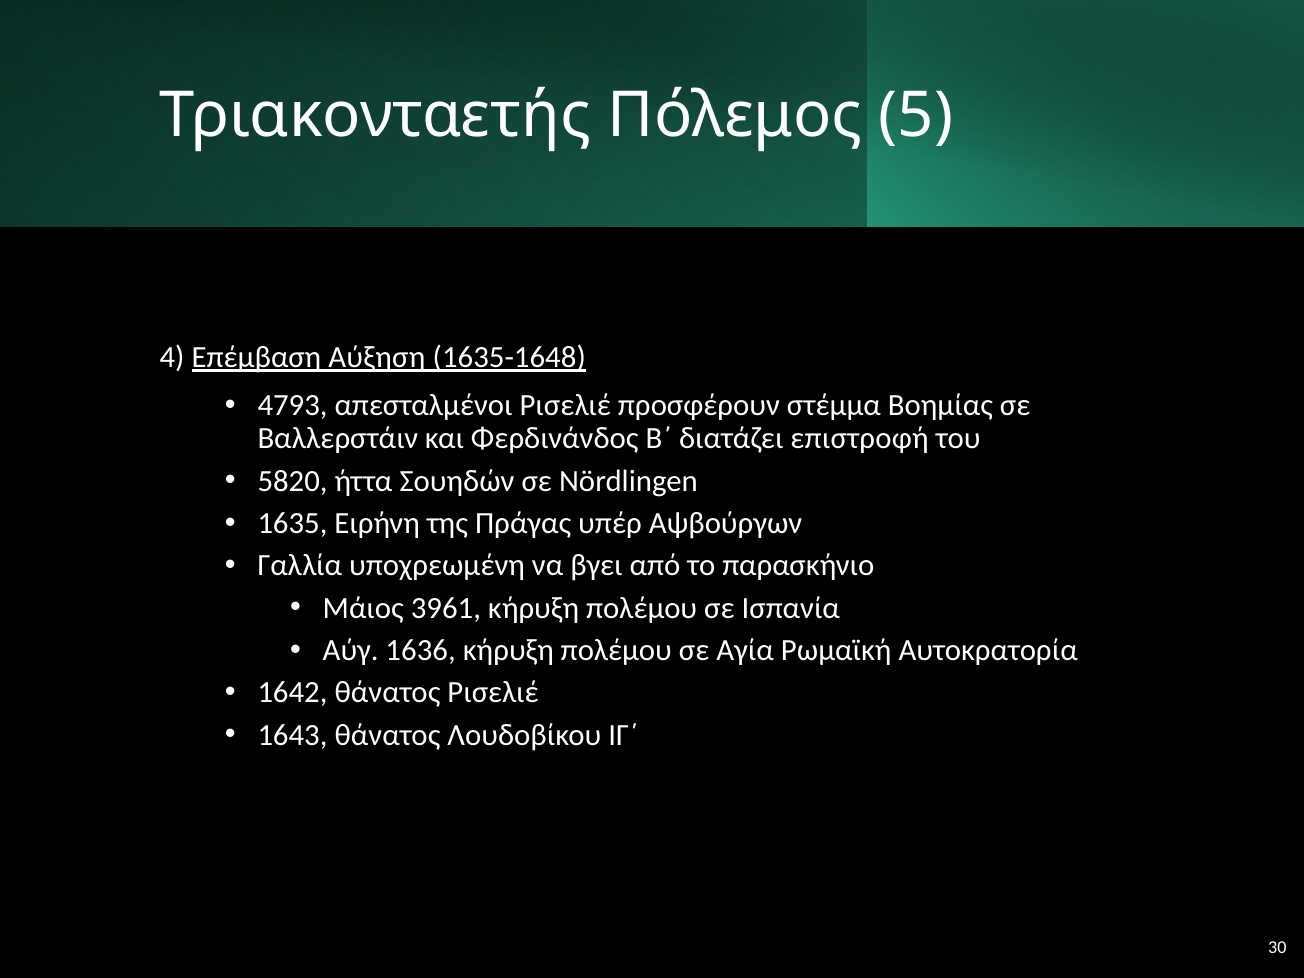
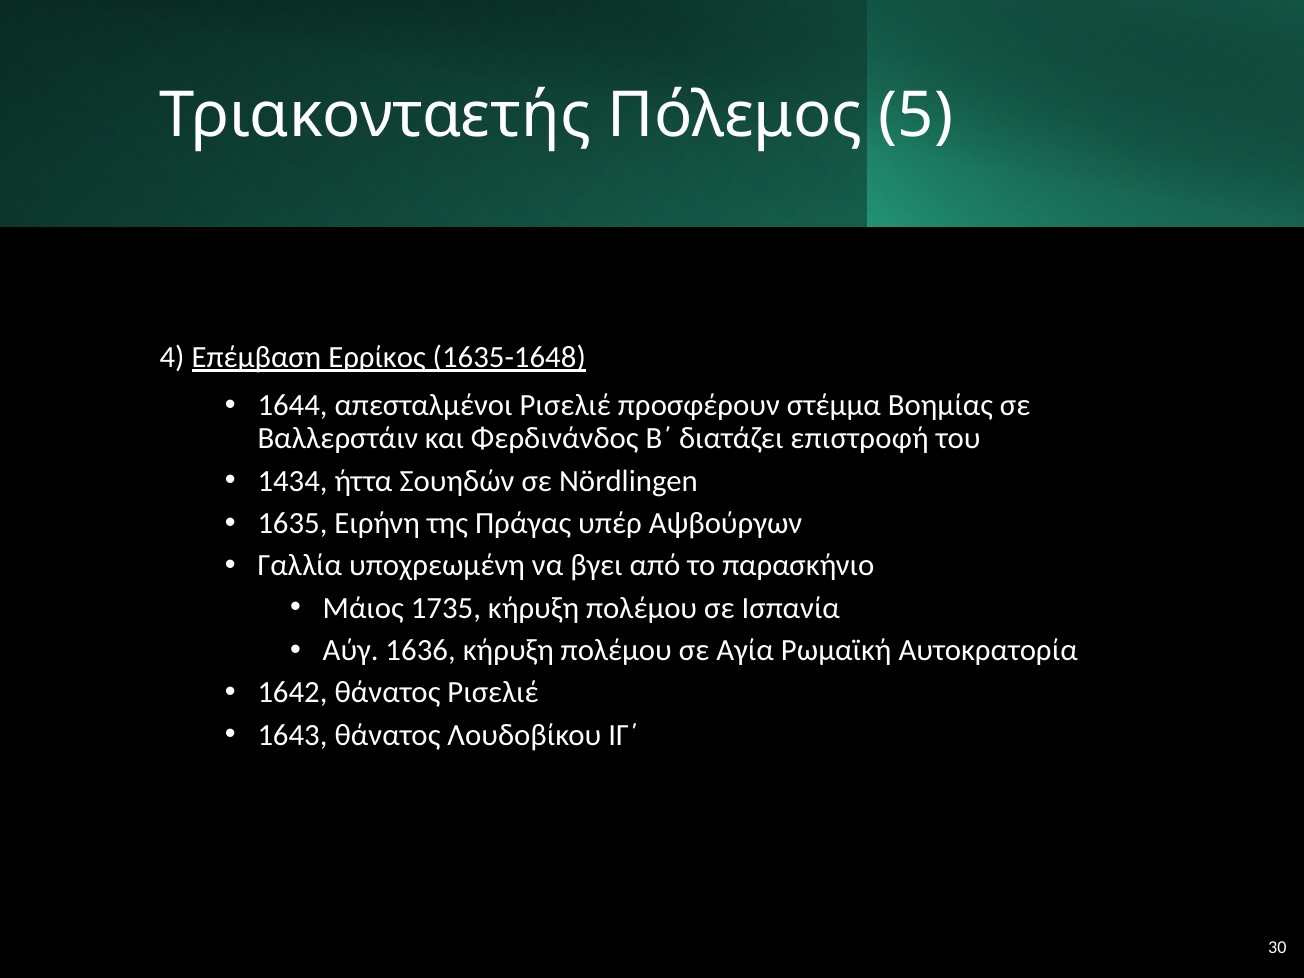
Αύξηση: Αύξηση -> Ερρίκος
4793: 4793 -> 1644
5820: 5820 -> 1434
3961: 3961 -> 1735
